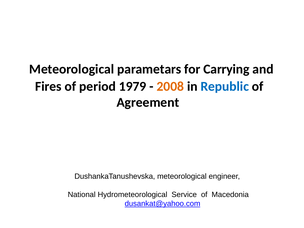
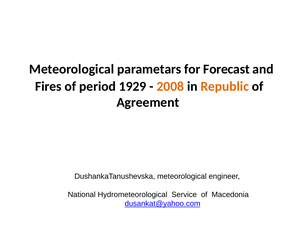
Carrying: Carrying -> Forecast
1979: 1979 -> 1929
Republic colour: blue -> orange
